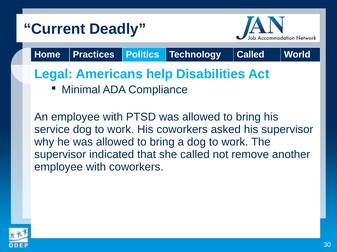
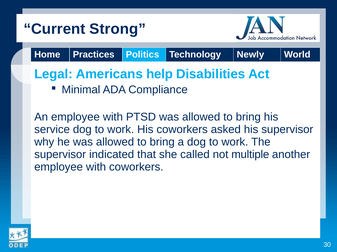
Deadly: Deadly -> Strong
Technology Called: Called -> Newly
remove: remove -> multiple
